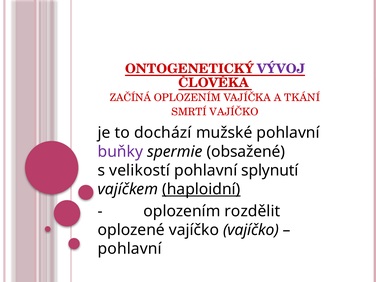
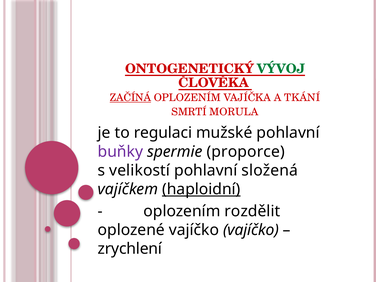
VÝVOJ colour: purple -> green
ZAČÍNÁ underline: none -> present
SMRTÍ VAJÍČKO: VAJÍČKO -> MORULA
dochází: dochází -> regulaci
obsažené: obsažené -> proporce
splynutí: splynutí -> složená
pohlavní at (130, 249): pohlavní -> zrychlení
